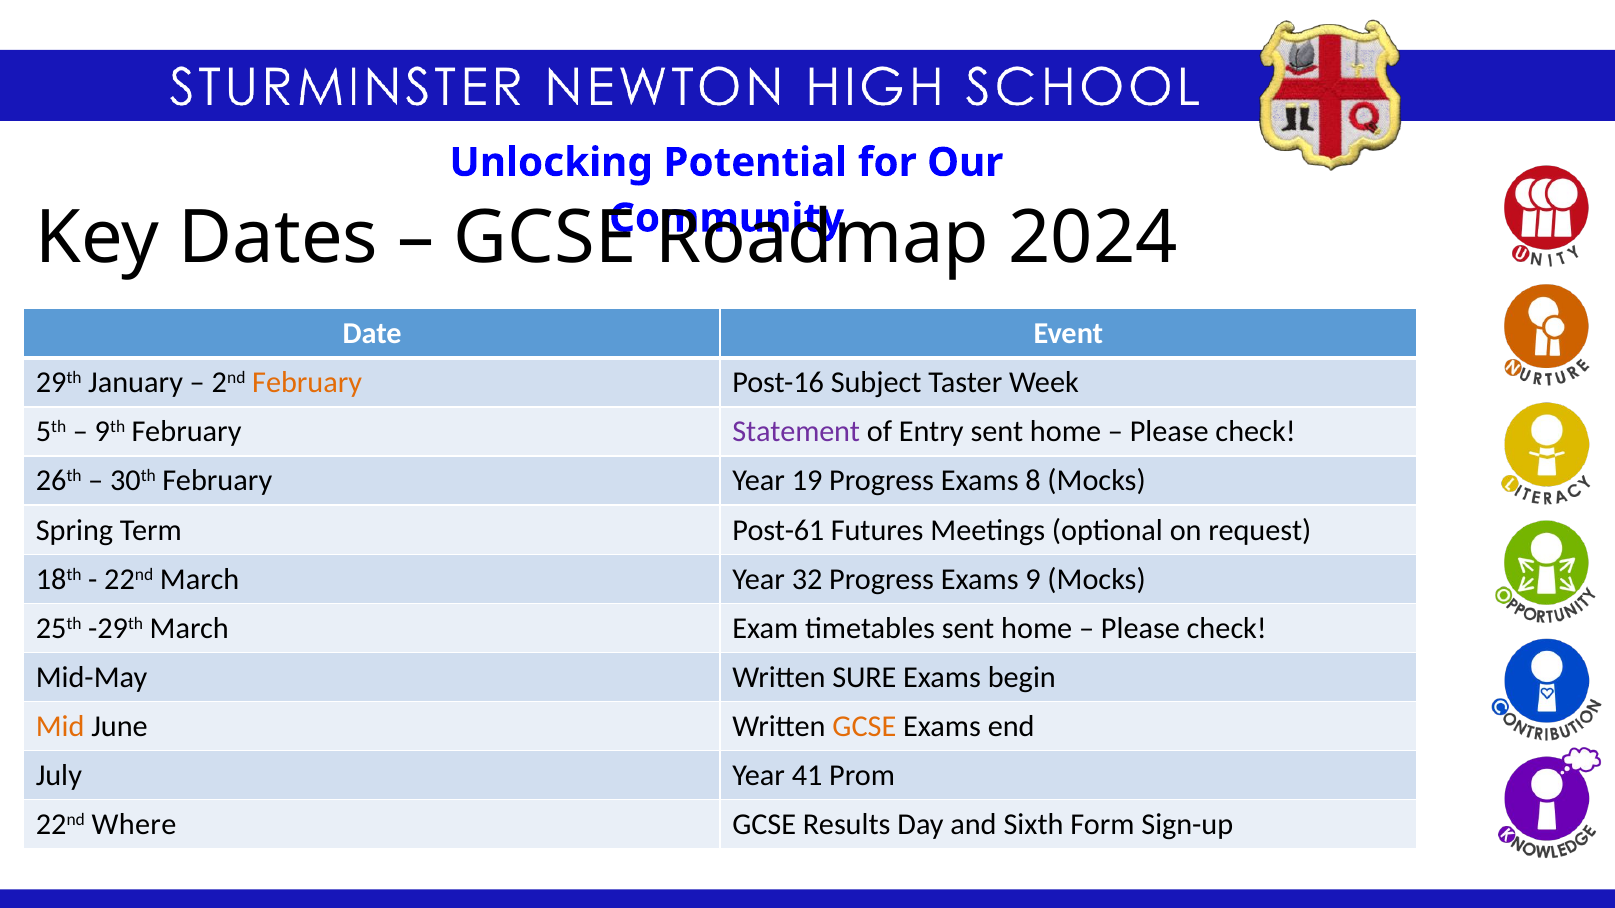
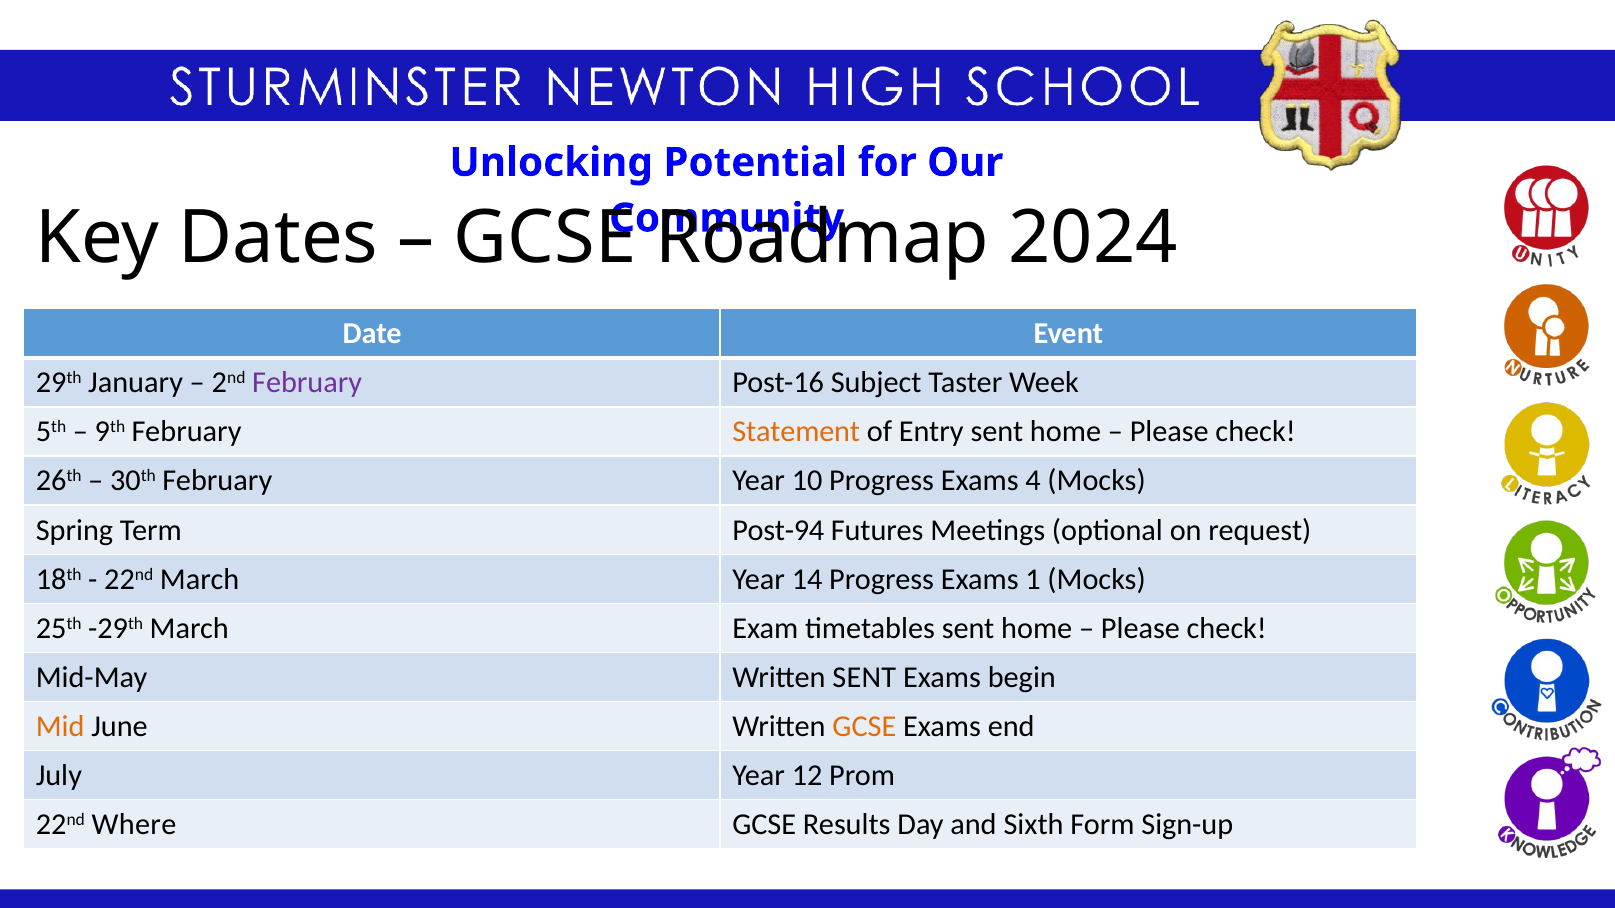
February at (307, 383) colour: orange -> purple
Statement colour: purple -> orange
19: 19 -> 10
8: 8 -> 4
Post-61: Post-61 -> Post-94
32: 32 -> 14
9: 9 -> 1
Written SURE: SURE -> SENT
41: 41 -> 12
